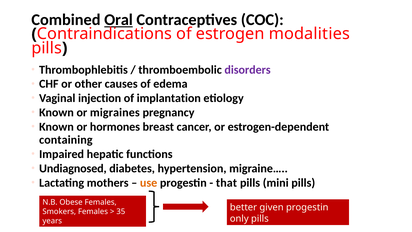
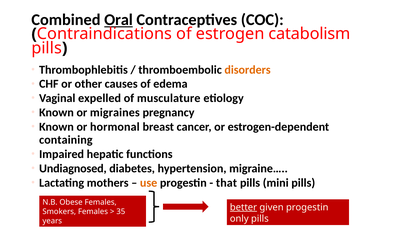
modalities: modalities -> catabolism
disorders colour: purple -> orange
injection: injection -> expelled
implantation: implantation -> musculature
hormones: hormones -> hormonal
better underline: none -> present
